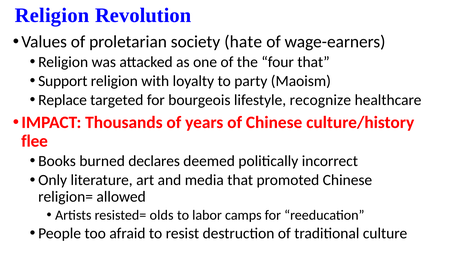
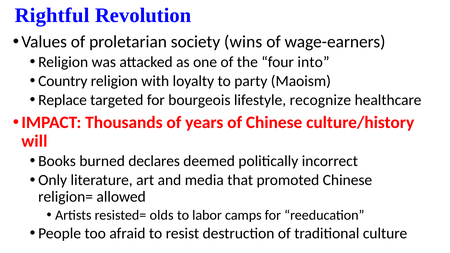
Religion at (52, 15): Religion -> Rightful
hate: hate -> wins
four that: that -> into
Support: Support -> Country
flee: flee -> will
